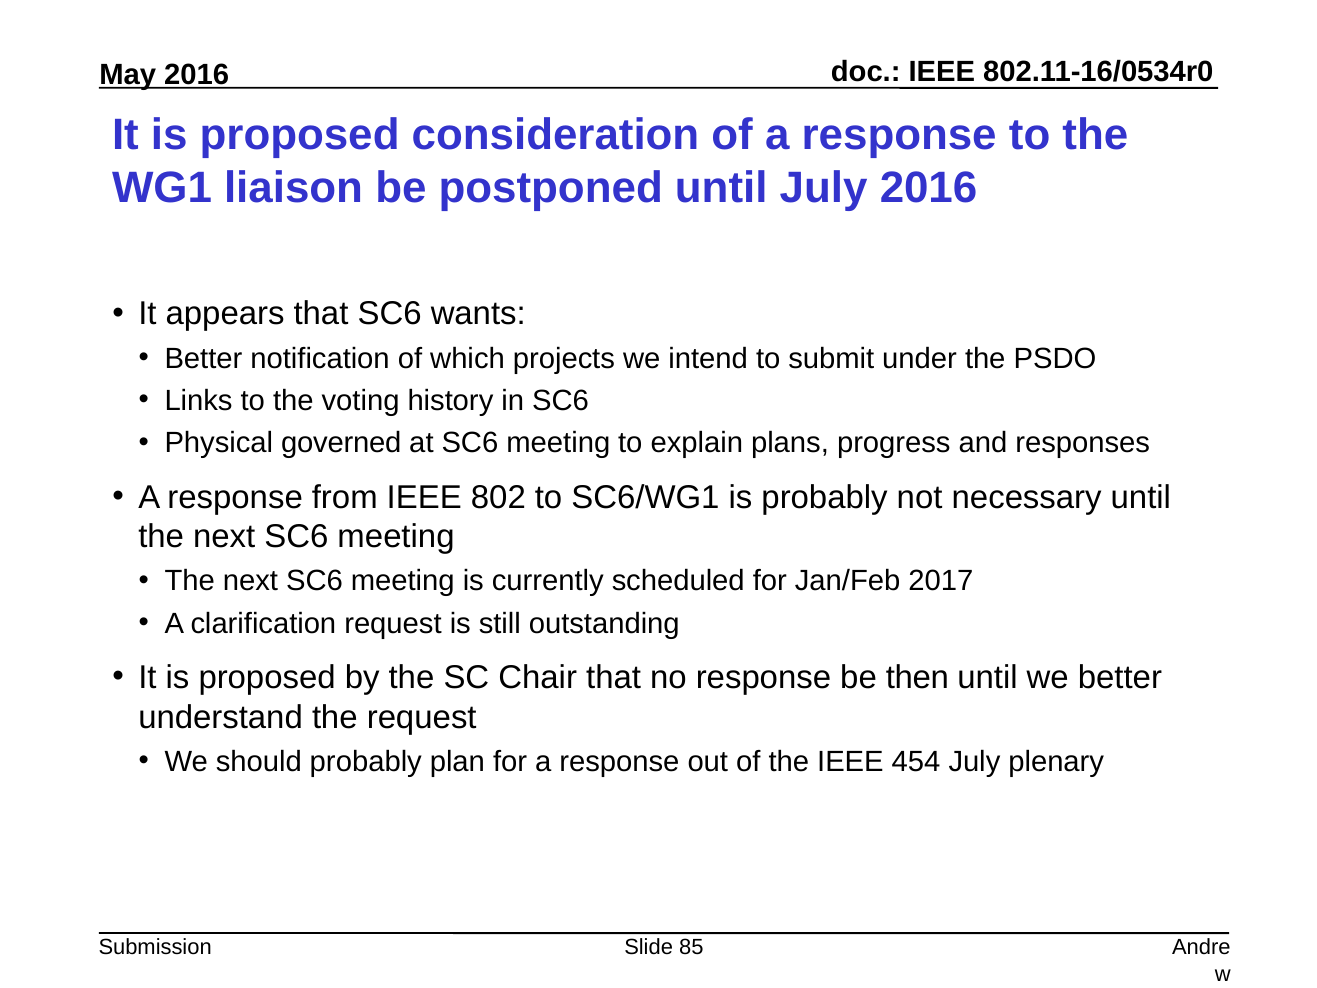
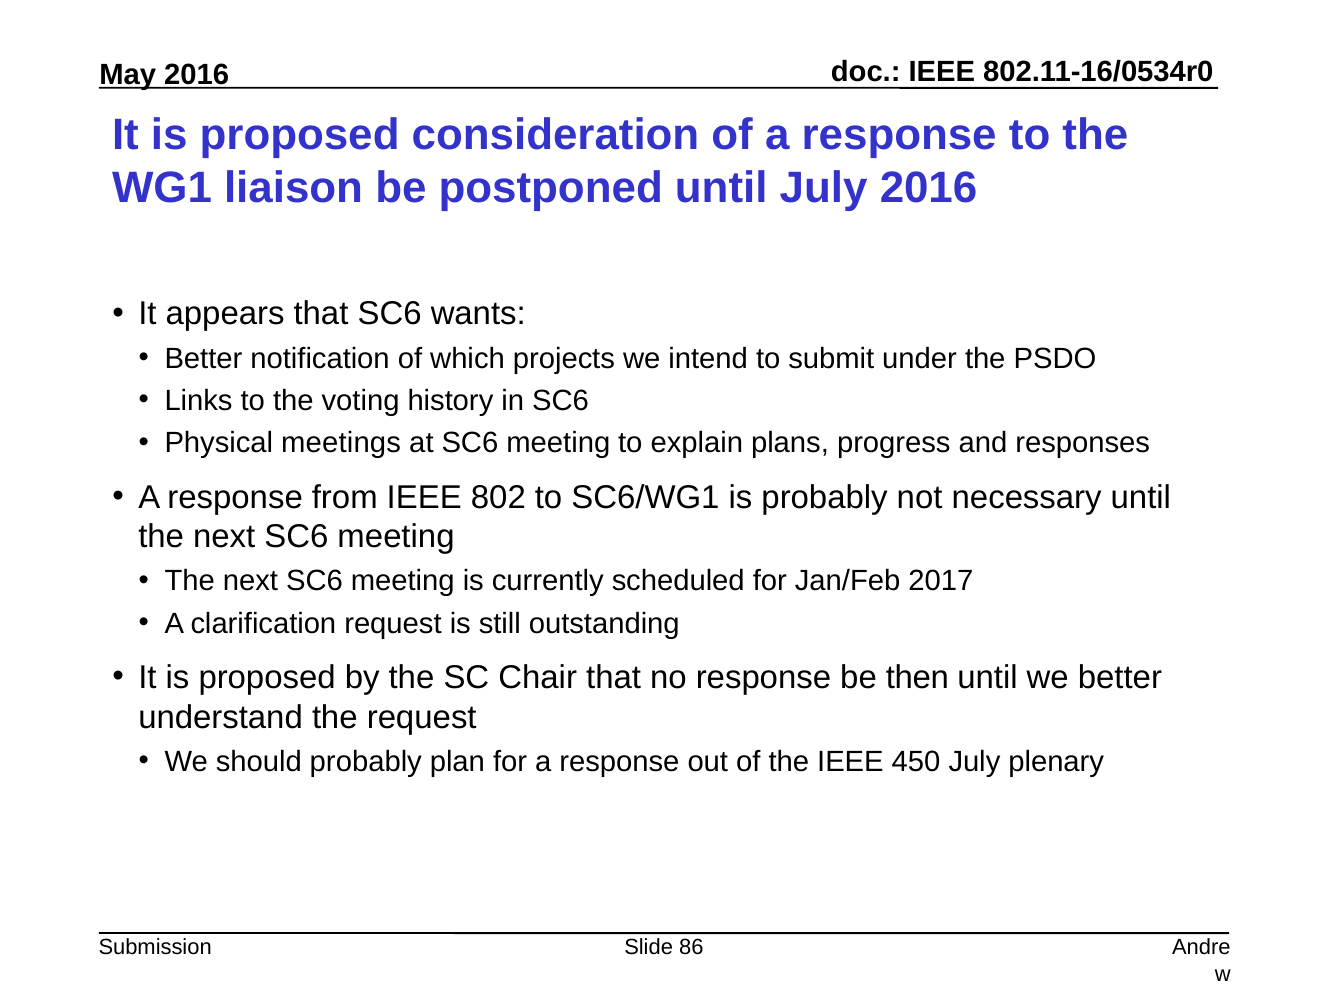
governed: governed -> meetings
454: 454 -> 450
85: 85 -> 86
